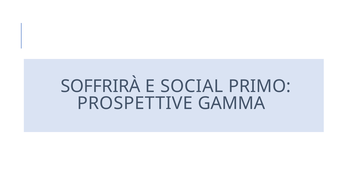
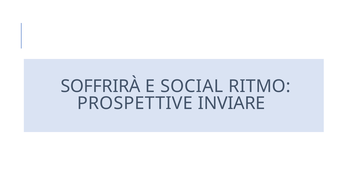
PRIMO: PRIMO -> RITMO
GAMMA: GAMMA -> INVIARE
